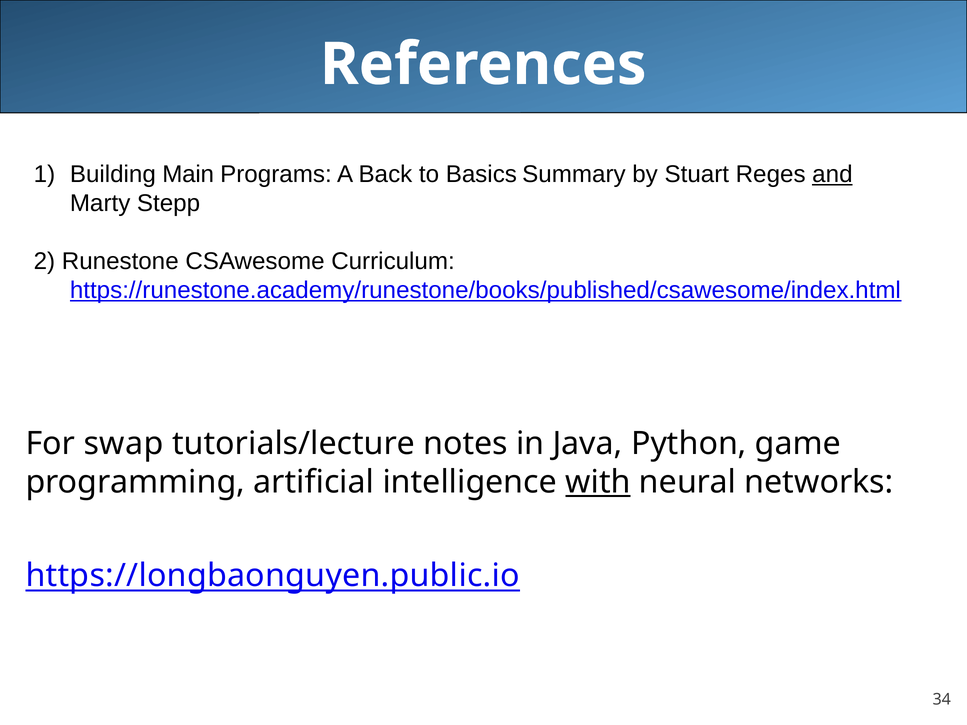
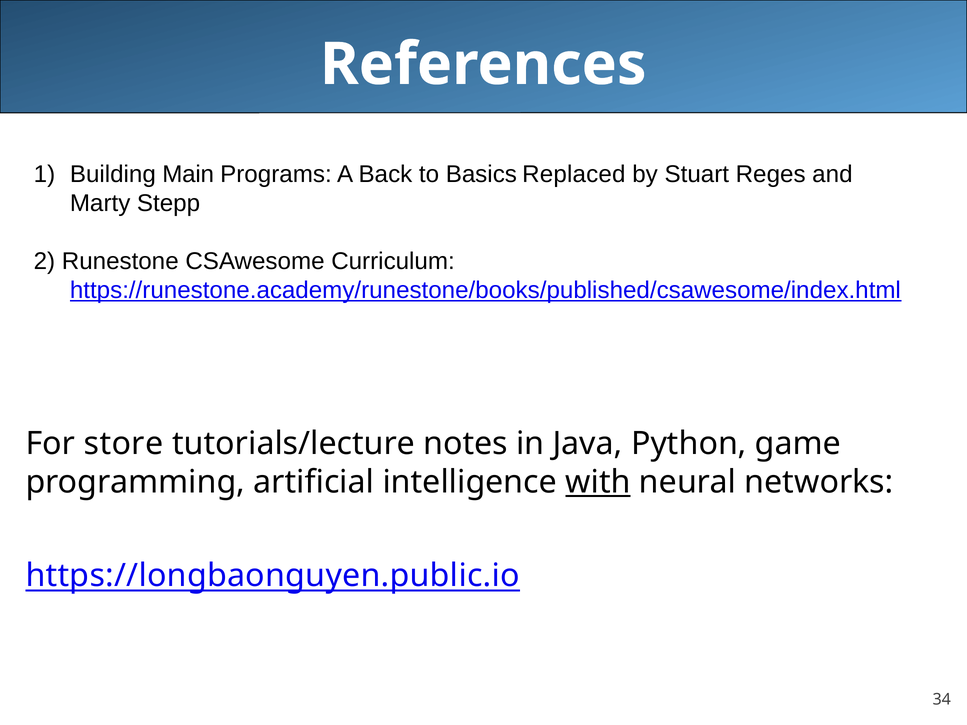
Summary: Summary -> Replaced
and underline: present -> none
swap: swap -> store
